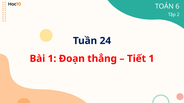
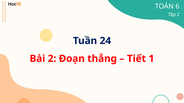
Bài 1: 1 -> 2
